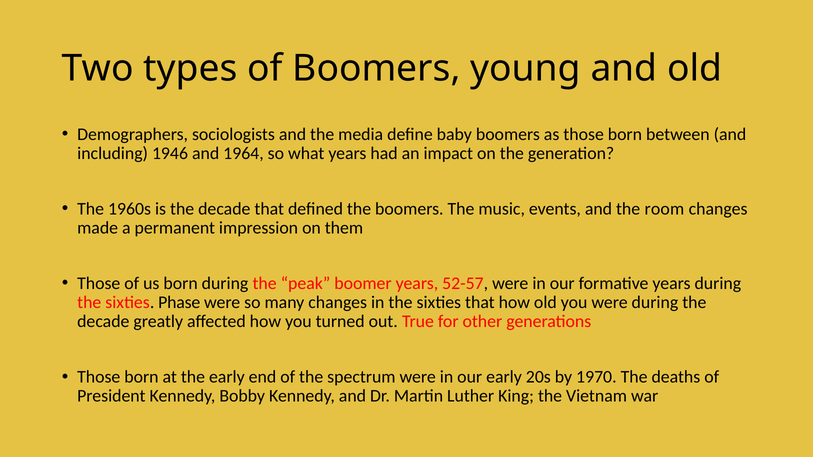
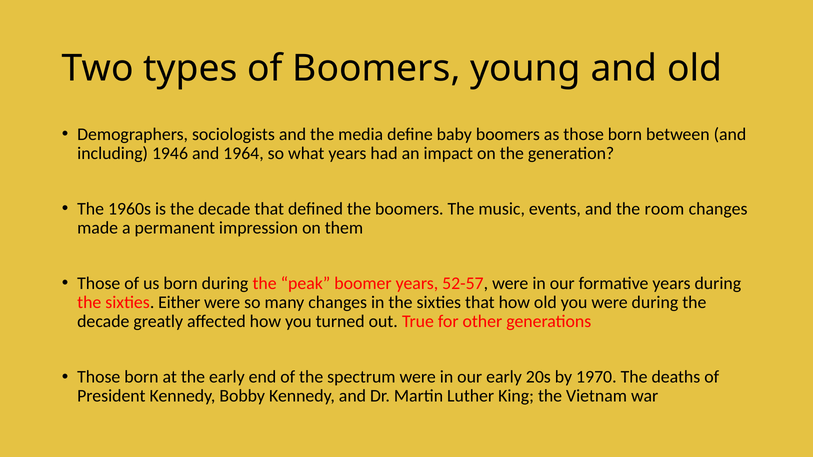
Phase: Phase -> Either
